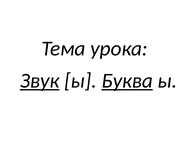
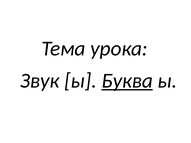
Звук underline: present -> none
